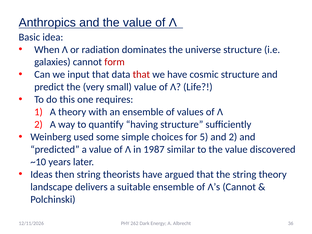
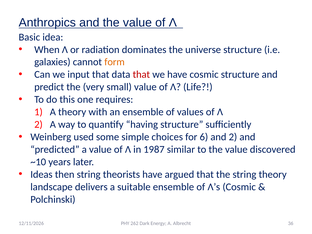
form colour: red -> orange
5: 5 -> 6
Λ’s Cannot: Cannot -> Cosmic
